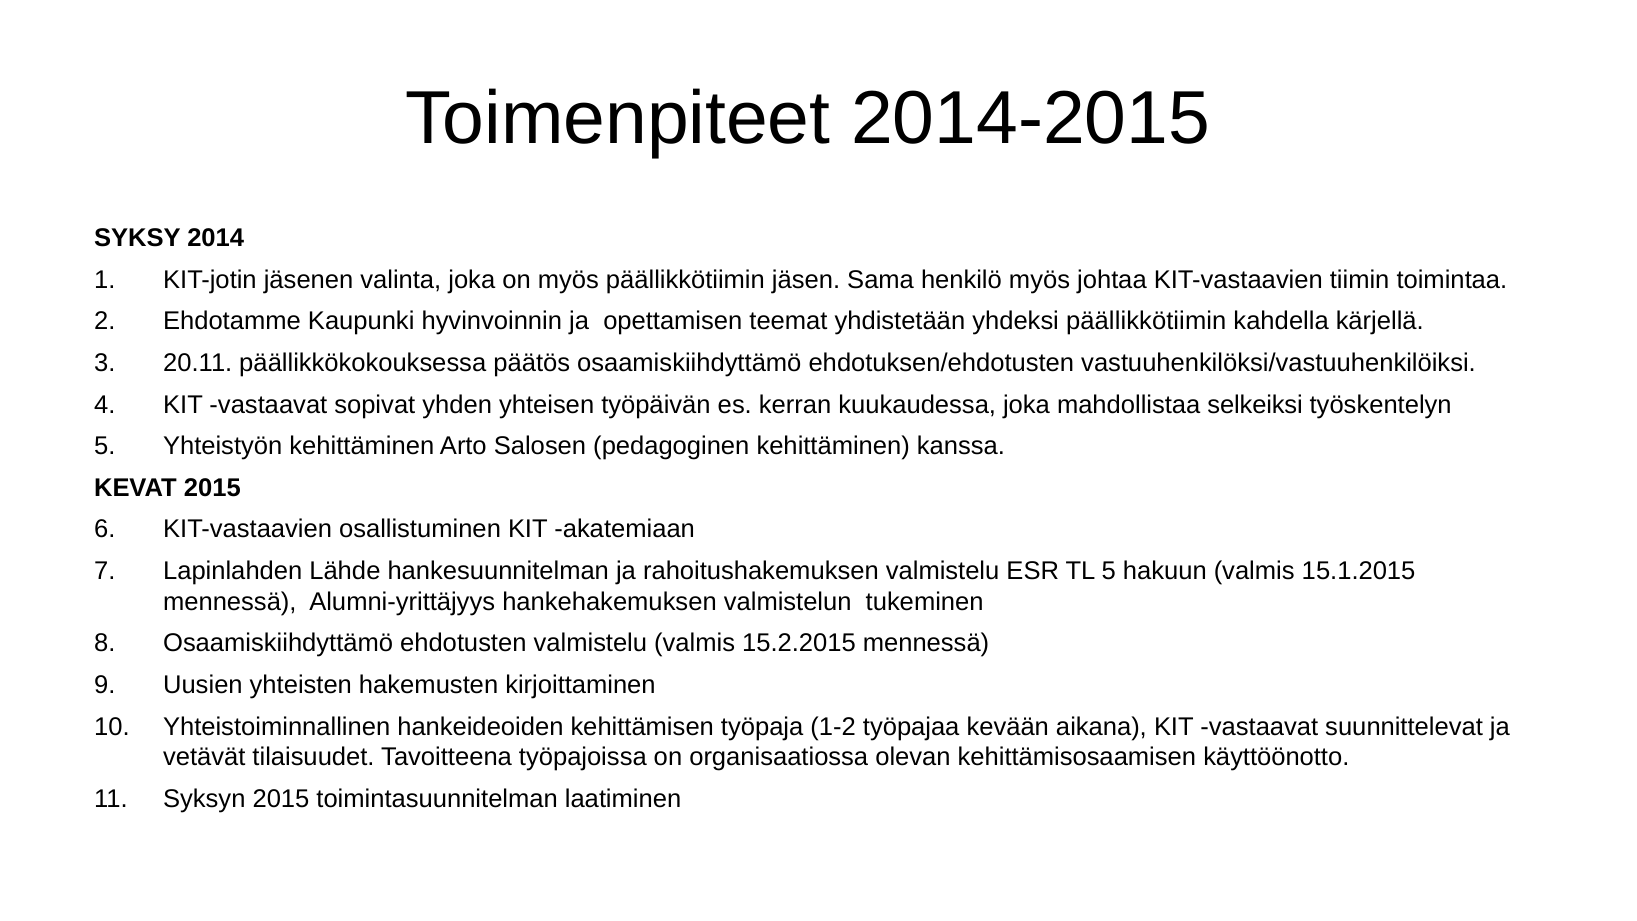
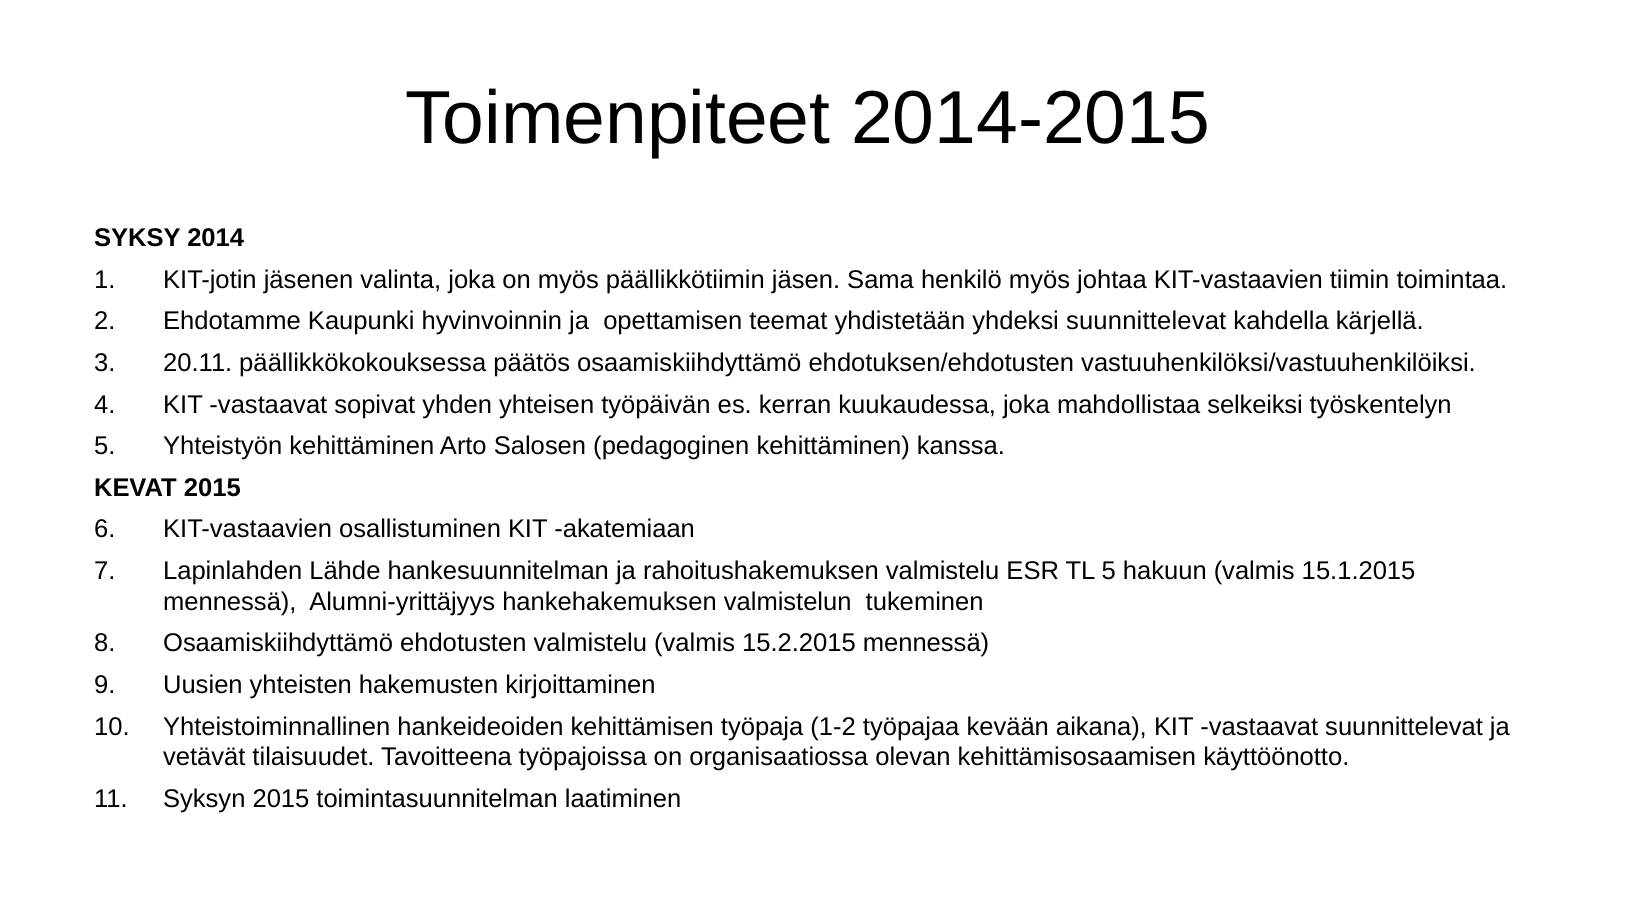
yhdeksi päällikkötiimin: päällikkötiimin -> suunnittelevat
